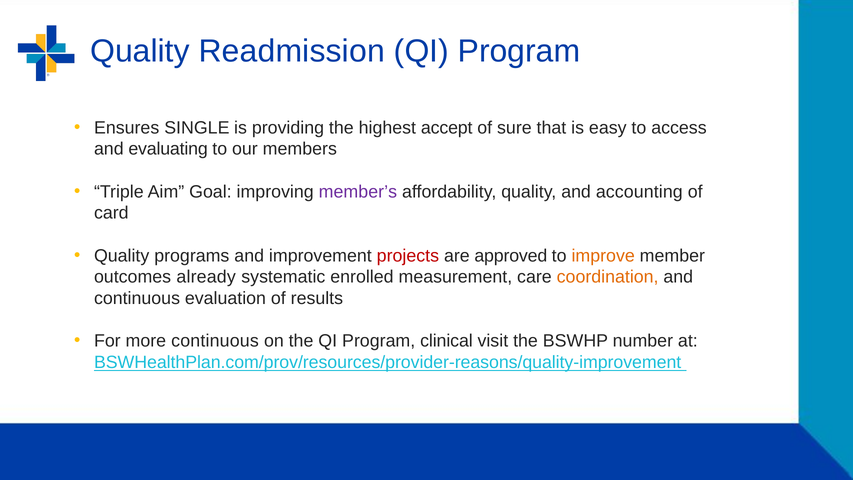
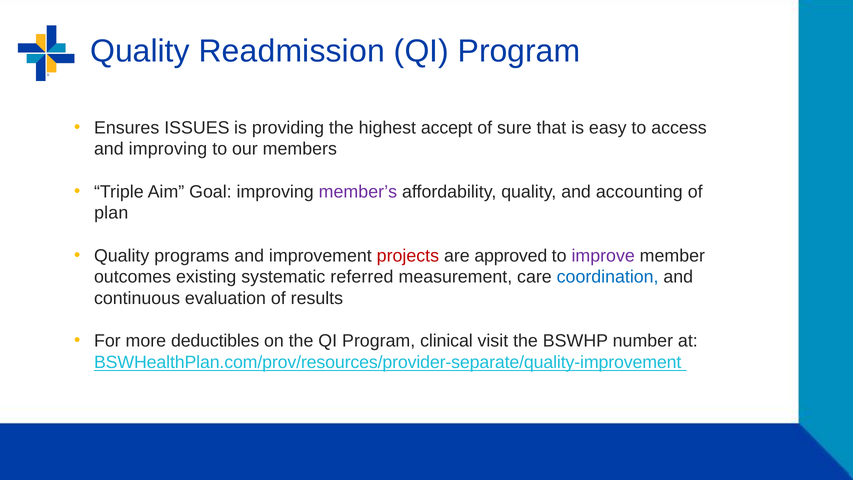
SINGLE: SINGLE -> ISSUES
and evaluating: evaluating -> improving
card: card -> plan
improve colour: orange -> purple
already: already -> existing
enrolled: enrolled -> referred
coordination colour: orange -> blue
more continuous: continuous -> deductibles
BSWHealthPlan.com/prov/resources/provider-reasons/quality-improvement: BSWHealthPlan.com/prov/resources/provider-reasons/quality-improvement -> BSWHealthPlan.com/prov/resources/provider-separate/quality-improvement
